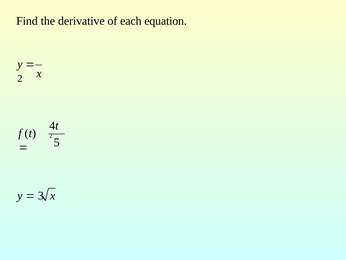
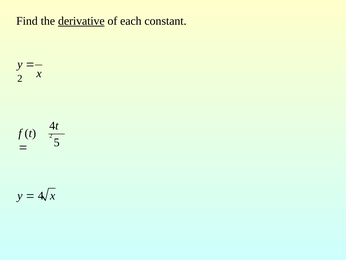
derivative underline: none -> present
equation: equation -> constant
3: 3 -> 4
